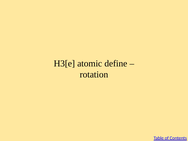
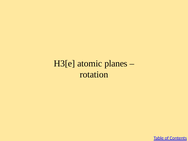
define: define -> planes
